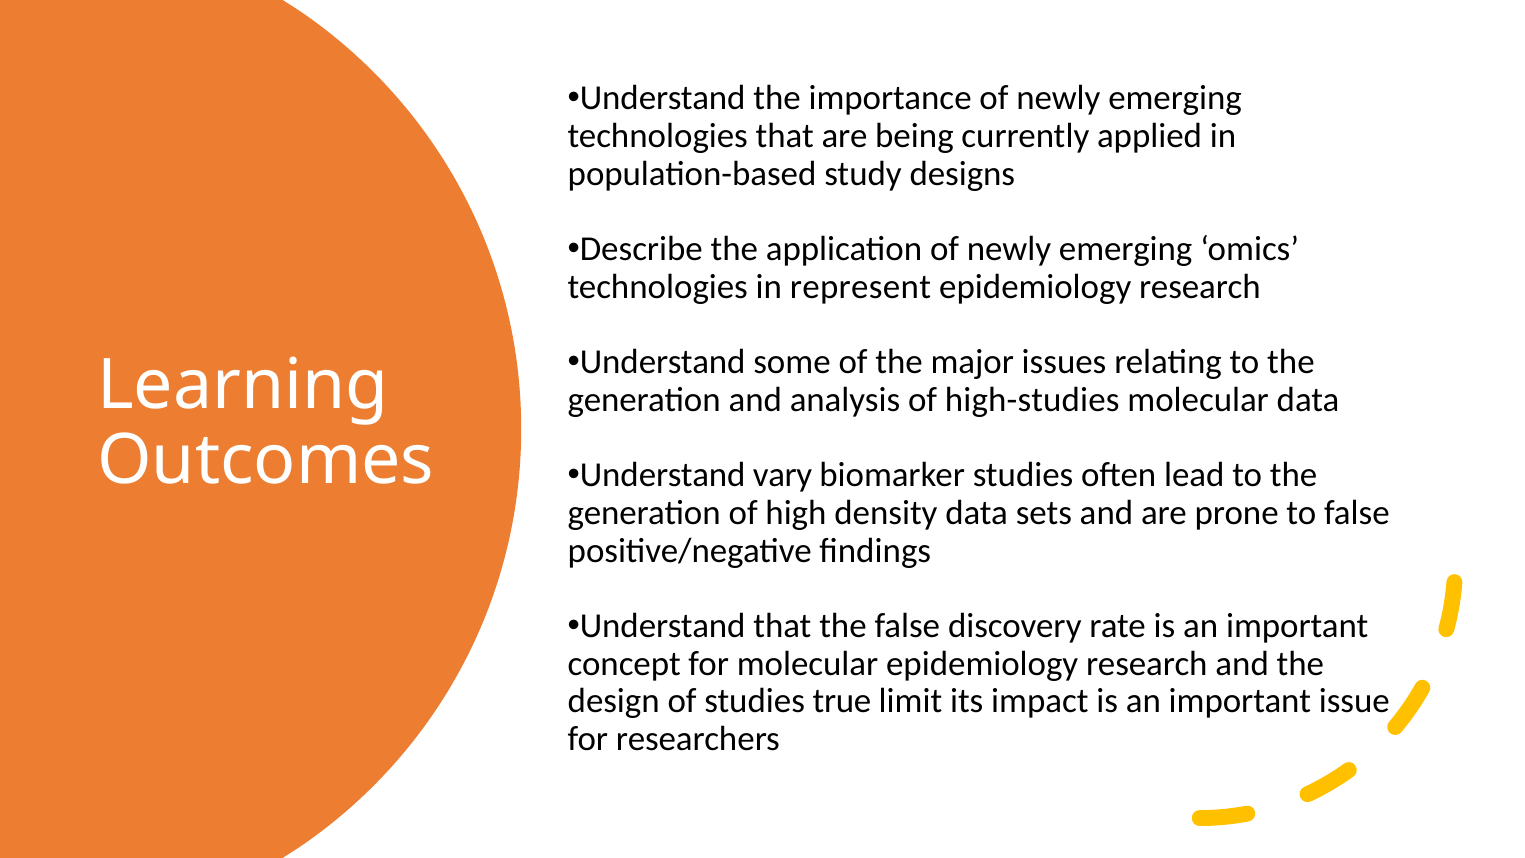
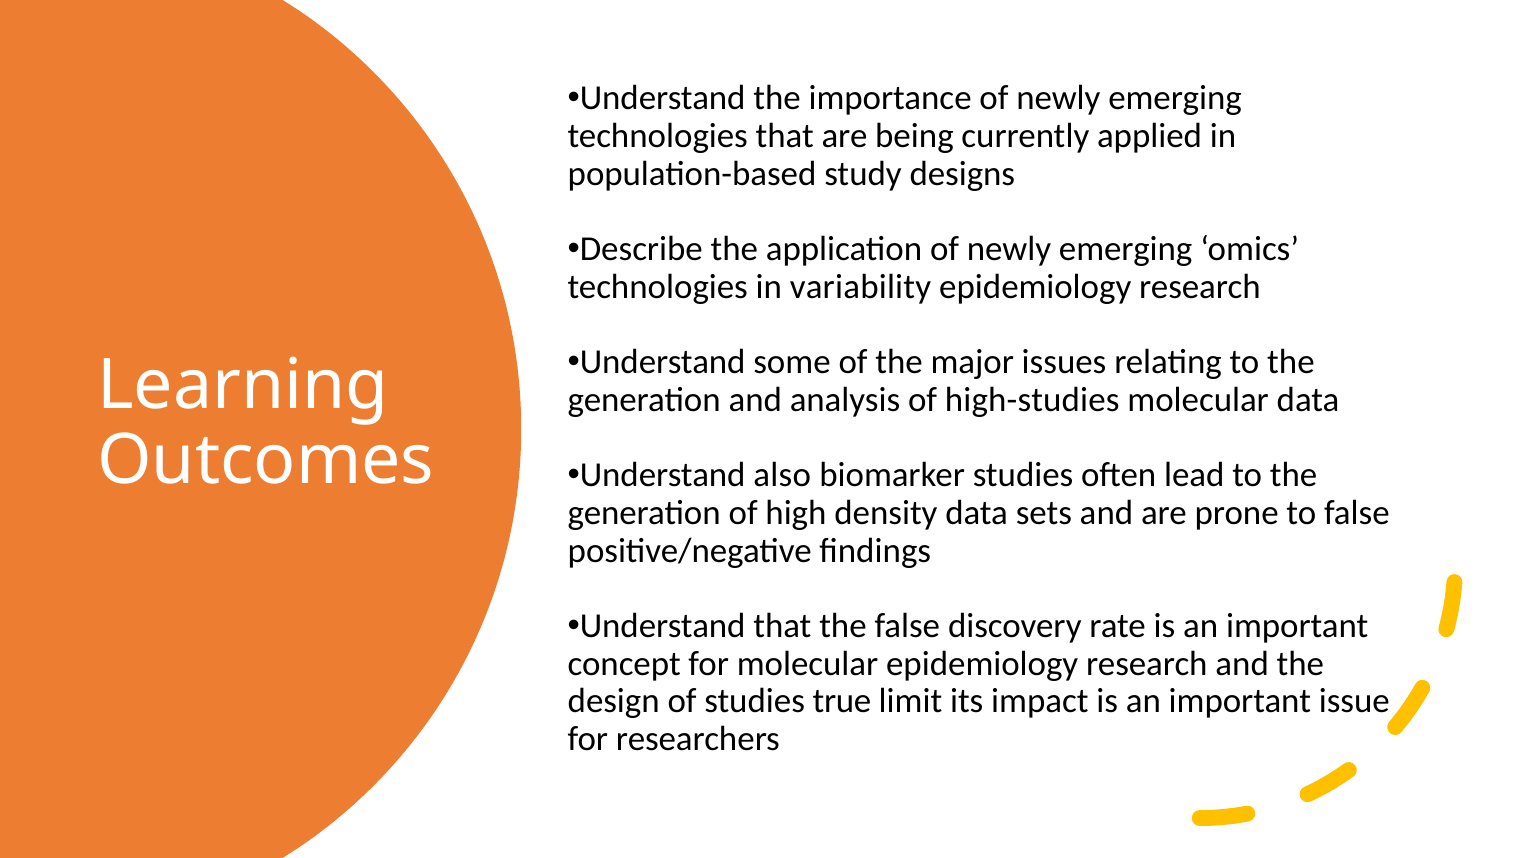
represent: represent -> variability
vary: vary -> also
